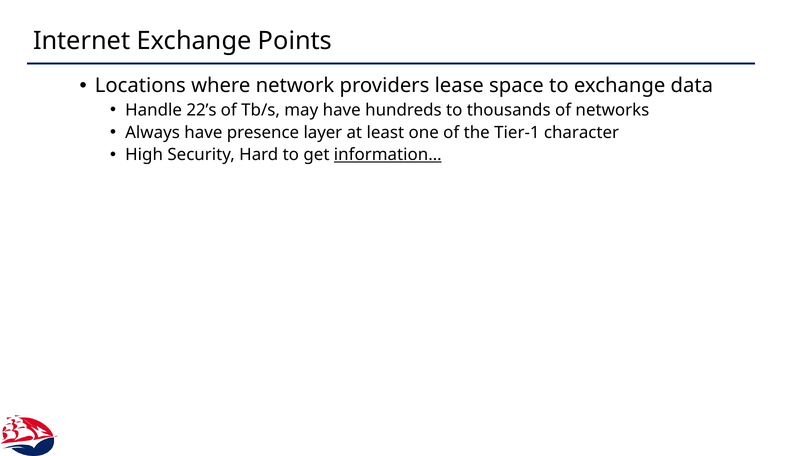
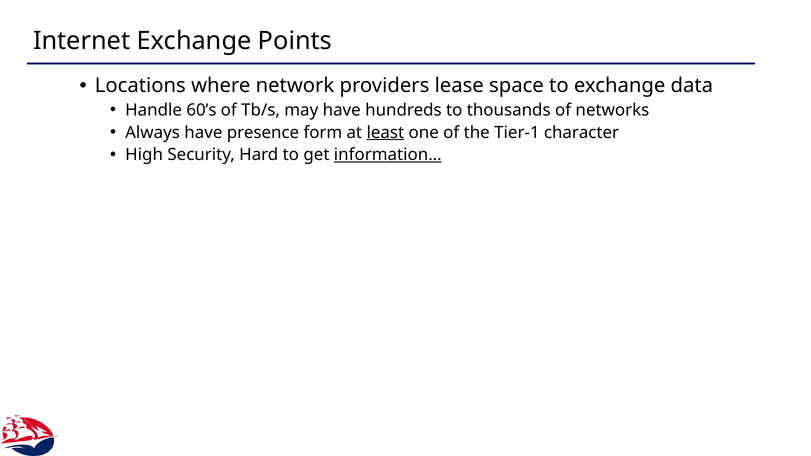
22’s: 22’s -> 60’s
layer: layer -> form
least underline: none -> present
